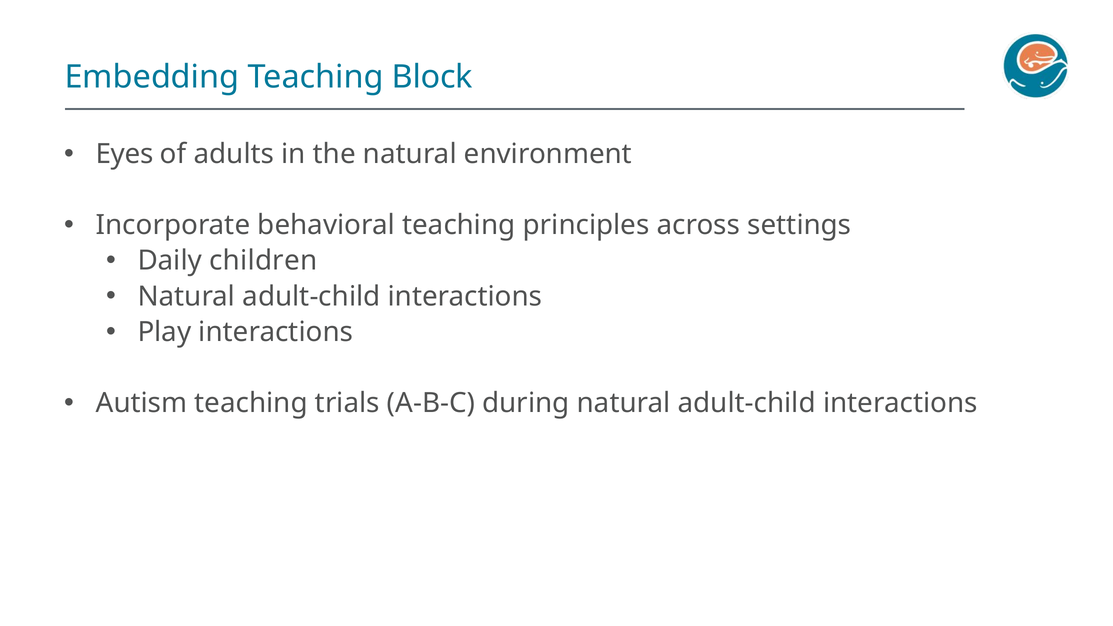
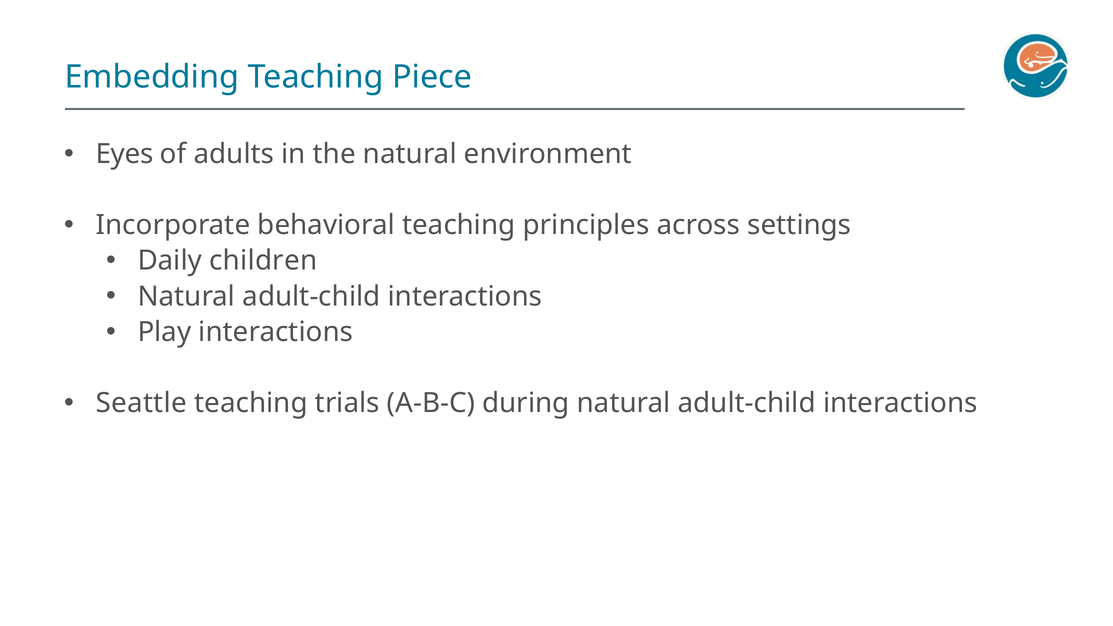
Block: Block -> Piece
Autism: Autism -> Seattle
